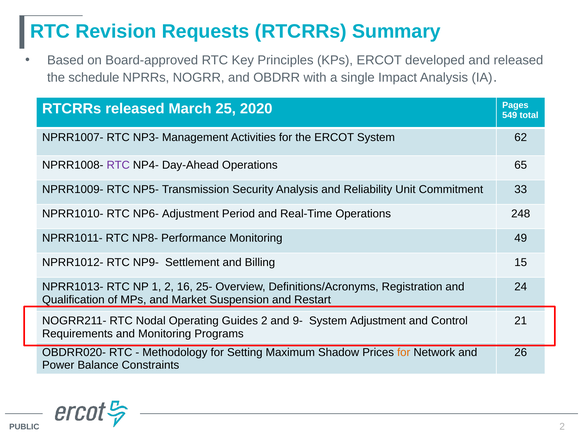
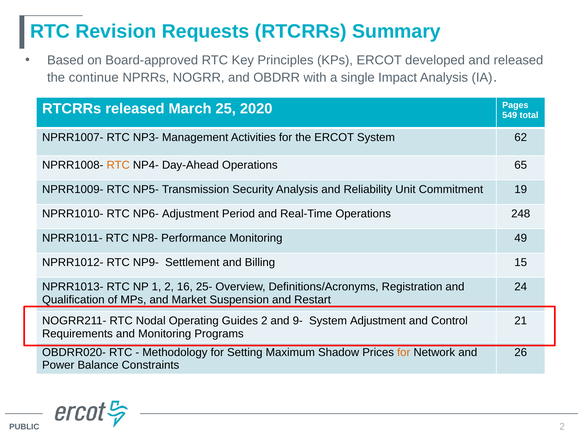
schedule: schedule -> continue
RTC at (118, 165) colour: purple -> orange
33: 33 -> 19
